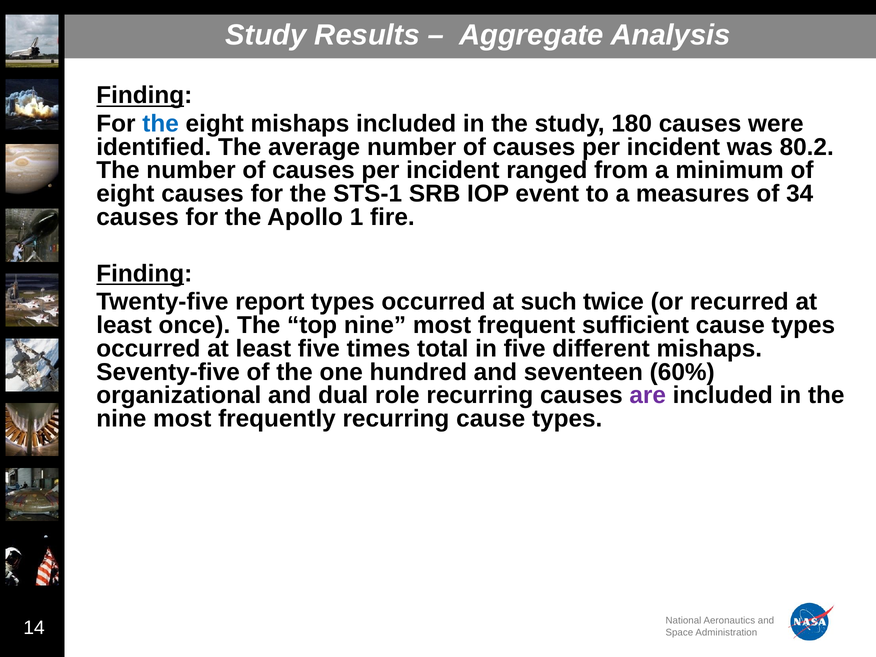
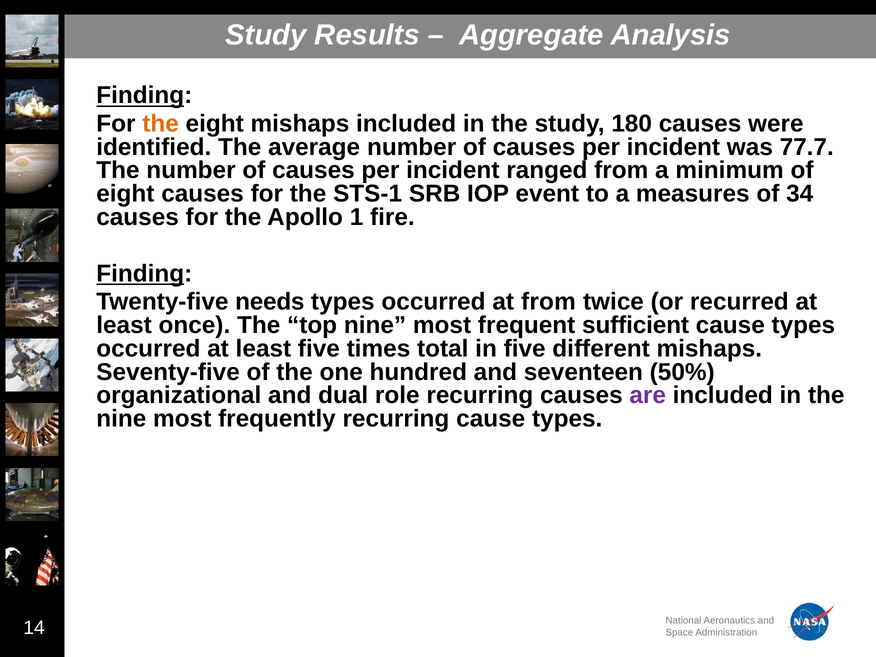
the at (161, 124) colour: blue -> orange
80.2: 80.2 -> 77.7
report: report -> needs
at such: such -> from
60%: 60% -> 50%
